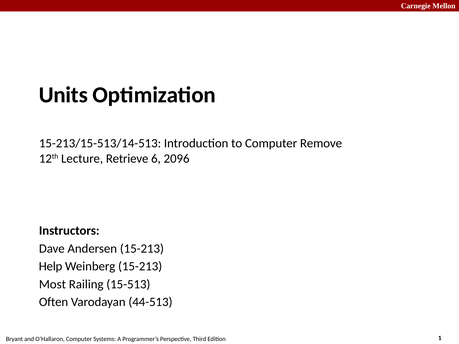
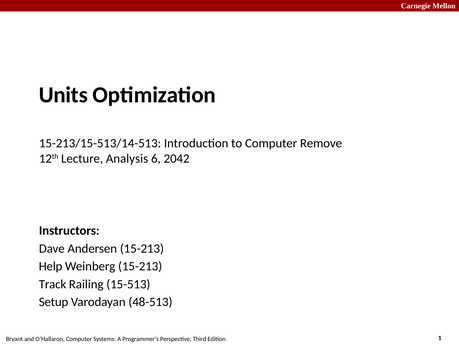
Retrieve: Retrieve -> Analysis
2096: 2096 -> 2042
Most: Most -> Track
Often: Often -> Setup
44-513: 44-513 -> 48-513
